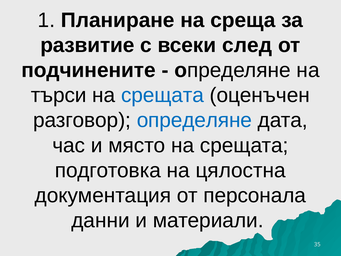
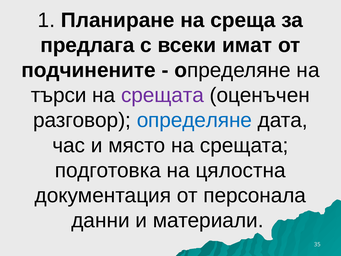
развитие: развитие -> предлага
след: след -> имат
срещата at (162, 95) colour: blue -> purple
